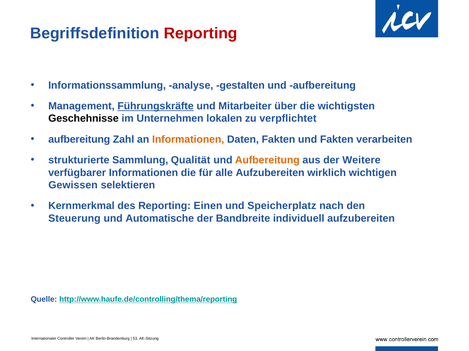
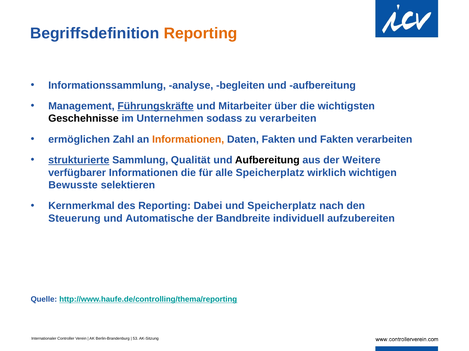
Reporting at (201, 34) colour: red -> orange
gestalten: gestalten -> begleiten
lokalen: lokalen -> sodass
zu verpflichtet: verpflichtet -> verarbeiten
aufbereitung at (79, 140): aufbereitung -> ermöglichen
strukturierte underline: none -> present
Aufbereitung at (267, 160) colour: orange -> black
alle Aufzubereiten: Aufzubereiten -> Speicherplatz
Gewissen: Gewissen -> Bewusste
Einen: Einen -> Dabei
